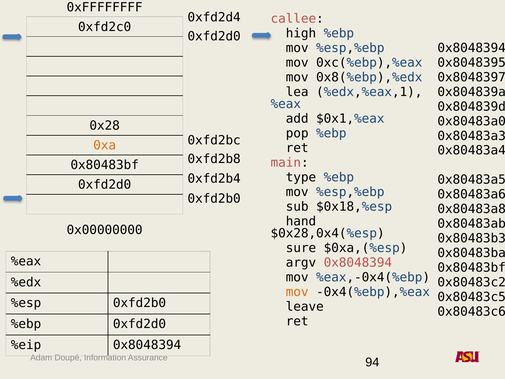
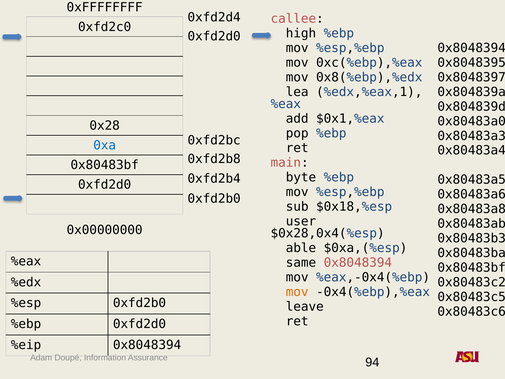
0xa colour: orange -> blue
type: type -> byte
hand: hand -> user
sure: sure -> able
argv: argv -> same
